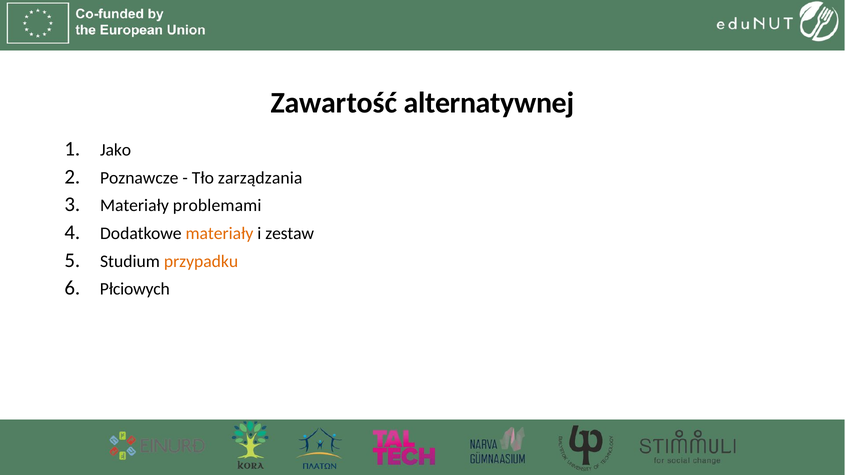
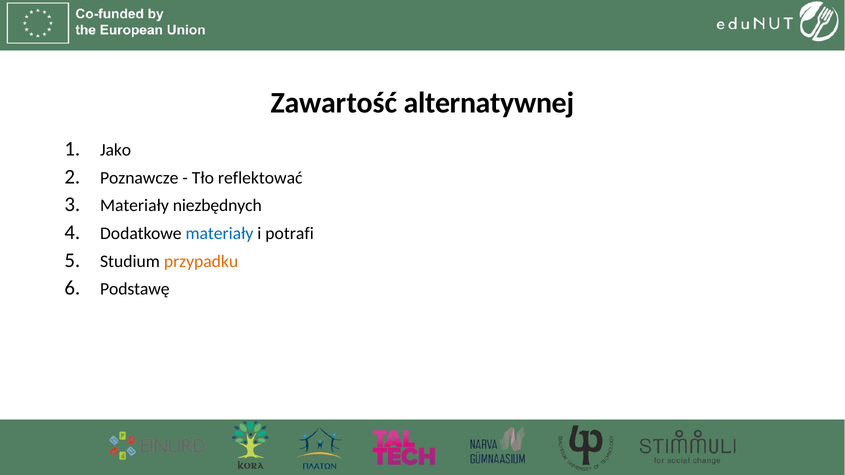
zarządzania: zarządzania -> reflektować
problemami: problemami -> niezbędnych
materiały at (219, 234) colour: orange -> blue
zestaw: zestaw -> potrafi
Płciowych: Płciowych -> Podstawę
